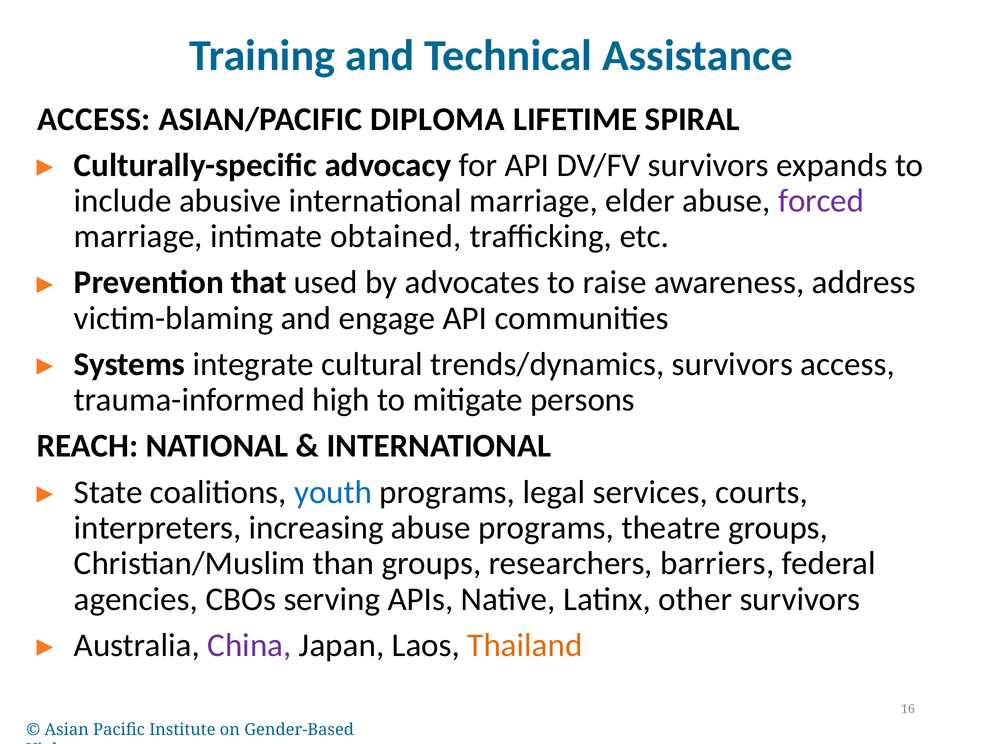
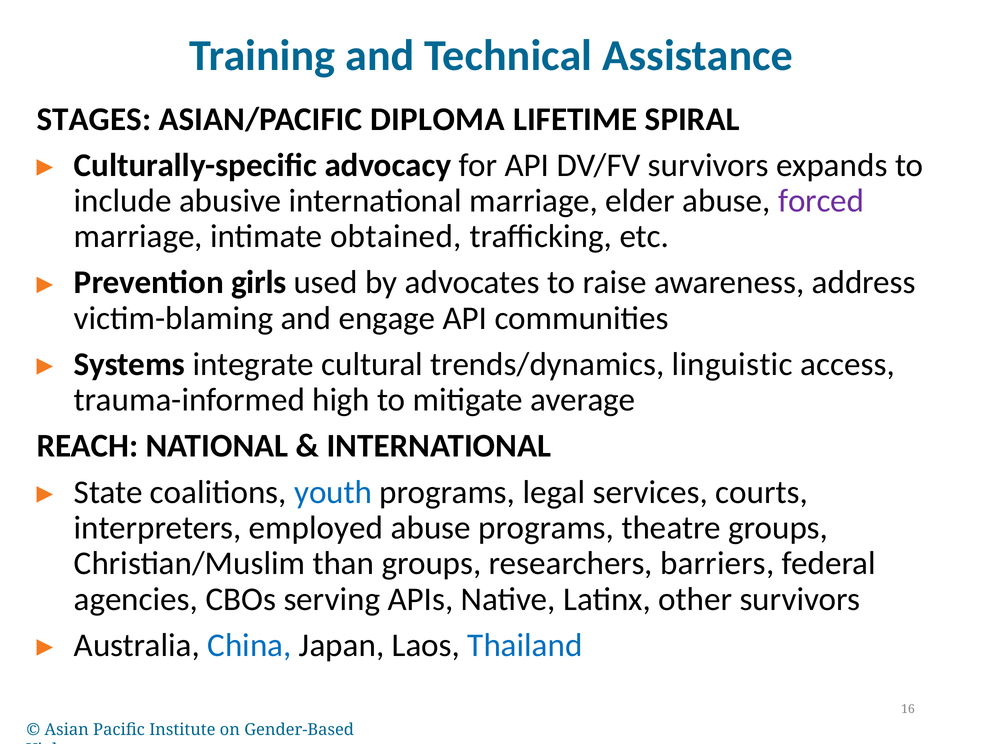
ACCESS at (94, 119): ACCESS -> STAGES
that: that -> girls
trends/dynamics survivors: survivors -> linguistic
persons: persons -> average
increasing: increasing -> employed
China colour: purple -> blue
Thailand colour: orange -> blue
